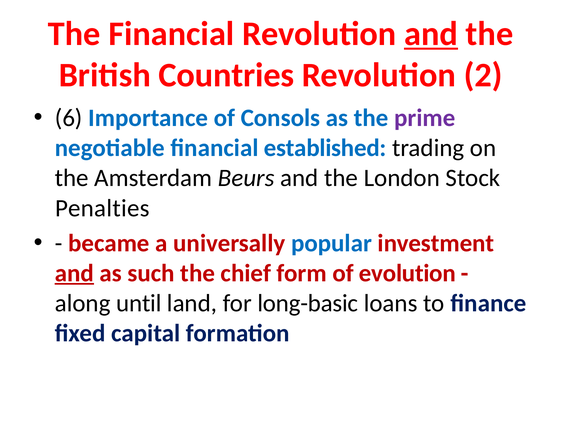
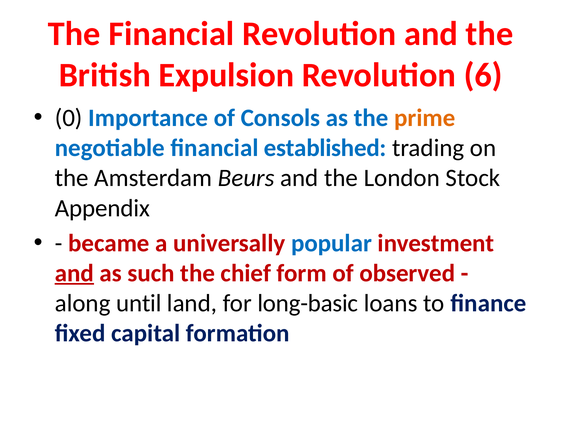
and at (431, 34) underline: present -> none
Countries: Countries -> Expulsion
2: 2 -> 6
6: 6 -> 0
prime colour: purple -> orange
Penalties: Penalties -> Appendix
evolution: evolution -> observed
